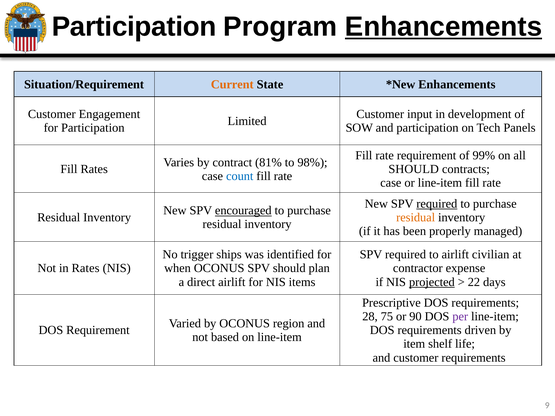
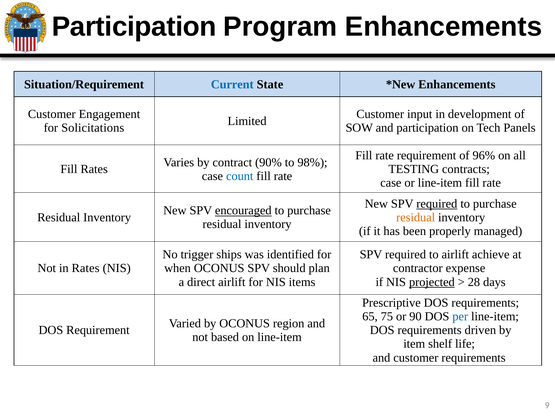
Enhancements at (444, 27) underline: present -> none
Current colour: orange -> blue
for Participation: Participation -> Solicitations
99%: 99% -> 96%
81%: 81% -> 90%
SHOULD at (414, 169): SHOULD -> TESTING
civilian: civilian -> achieve
22: 22 -> 28
28: 28 -> 65
per colour: purple -> blue
